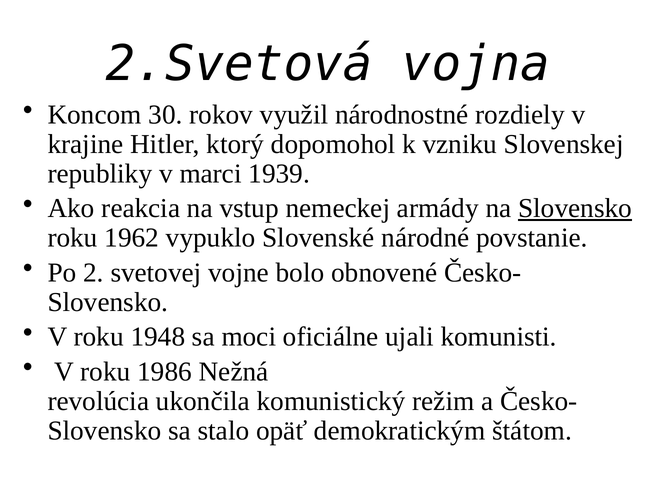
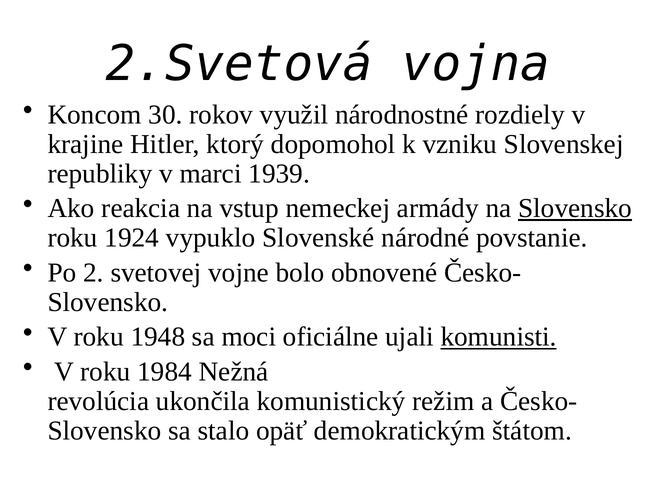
1962: 1962 -> 1924
komunisti underline: none -> present
1986: 1986 -> 1984
